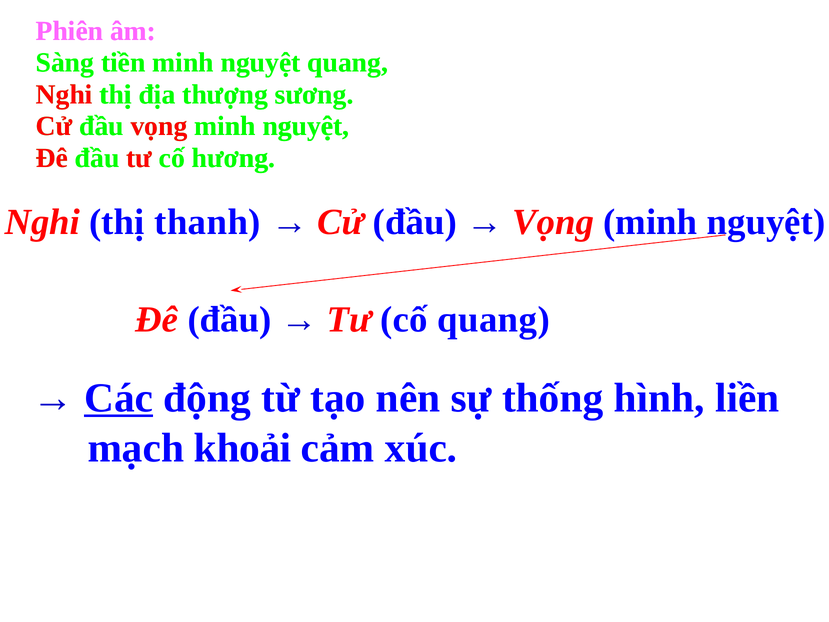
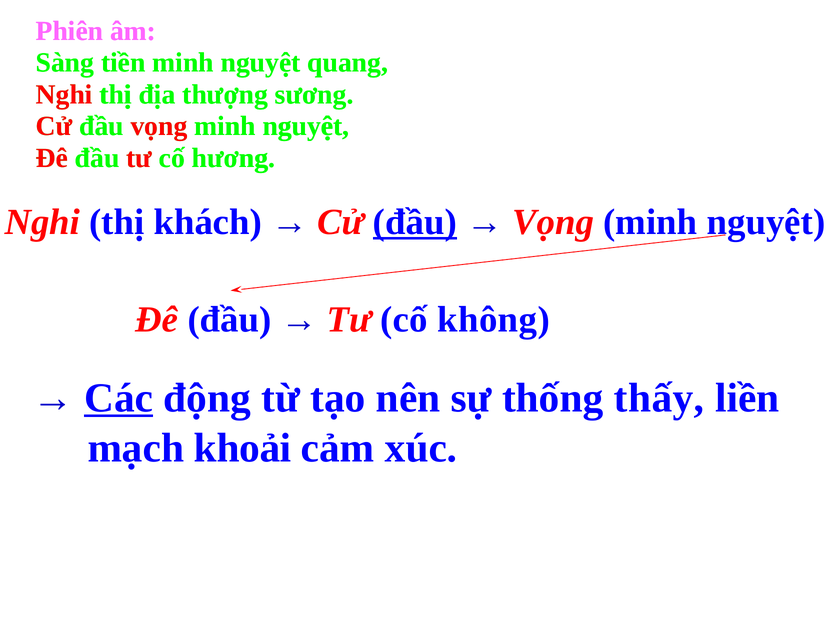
thanh: thanh -> khách
đầu at (415, 222) underline: none -> present
cố quang: quang -> không
hình: hình -> thấy
